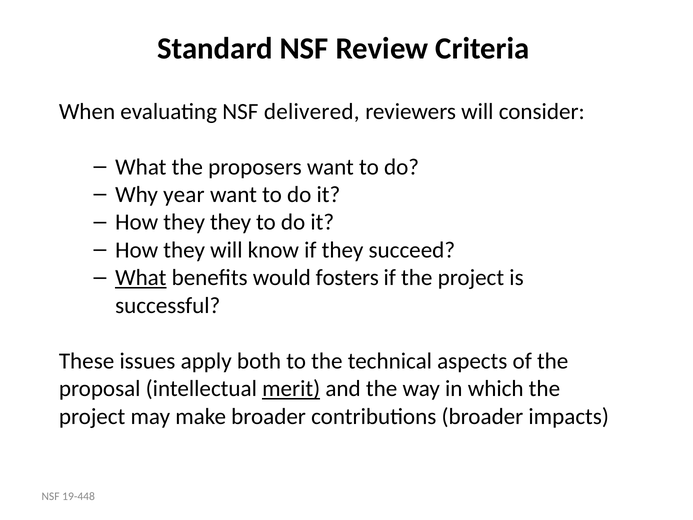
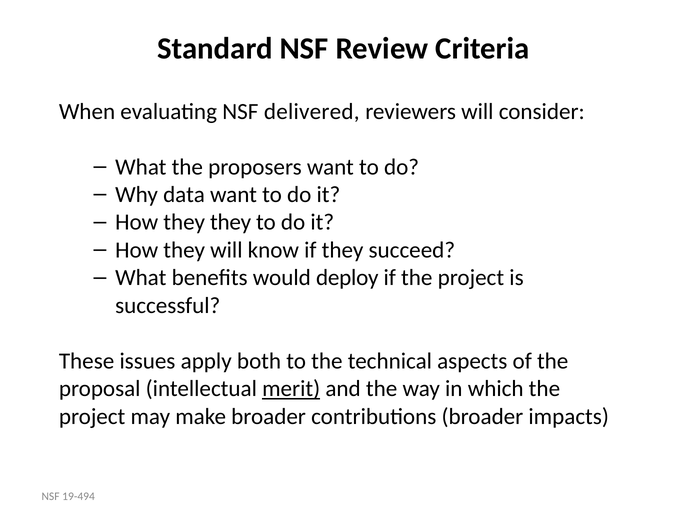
year: year -> data
What at (141, 278) underline: present -> none
fosters: fosters -> deploy
19-448: 19-448 -> 19-494
